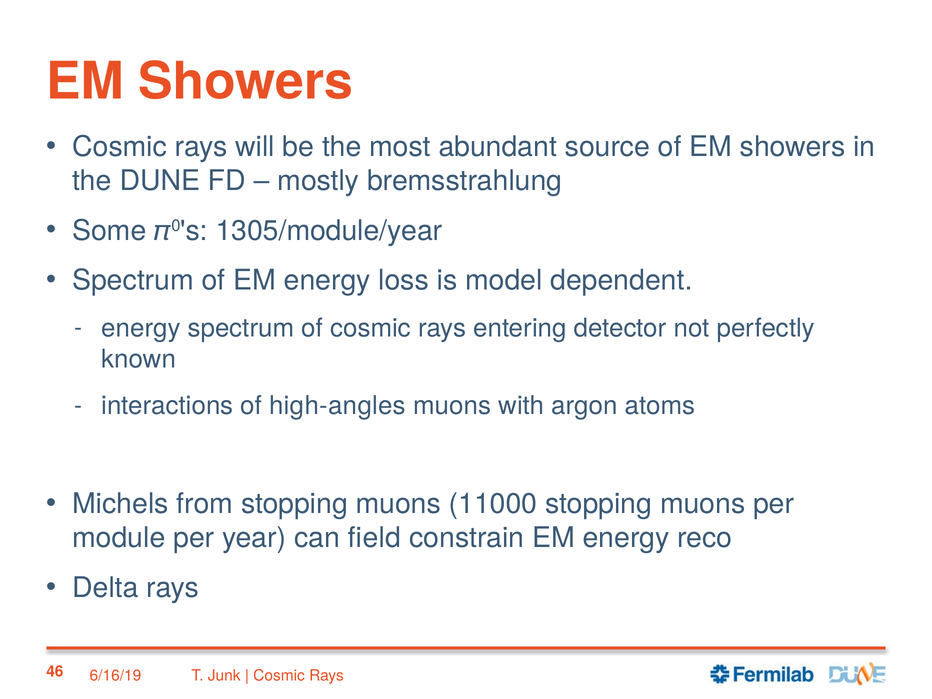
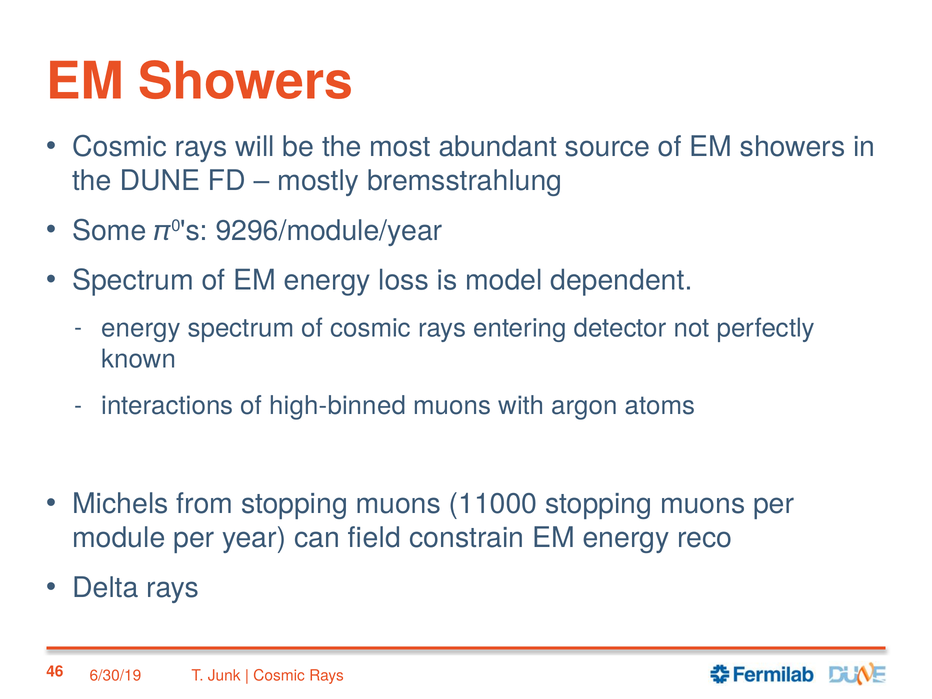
1305/module/year: 1305/module/year -> 9296/module/year
high-angles: high-angles -> high-binned
6/16/19: 6/16/19 -> 6/30/19
